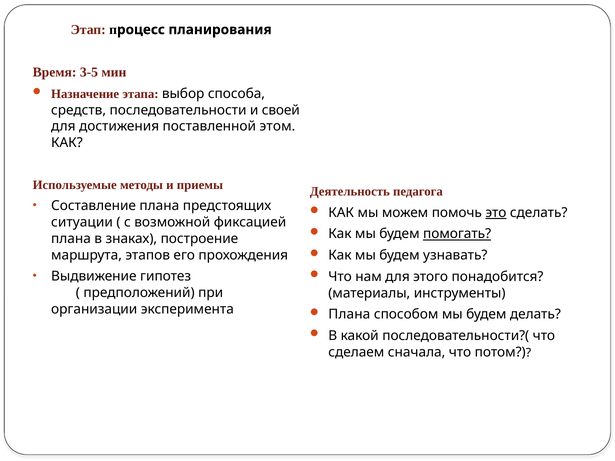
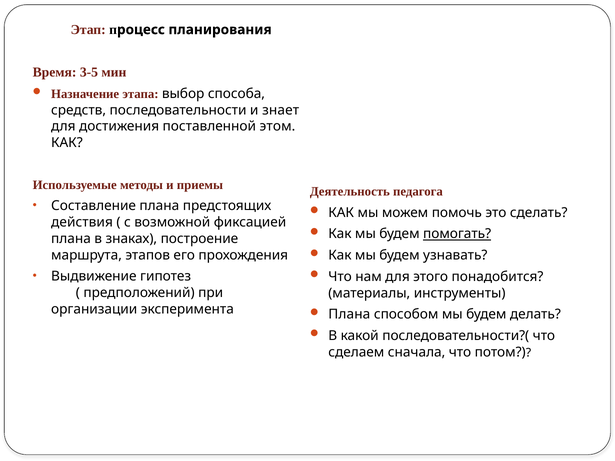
своей: своей -> знает
это underline: present -> none
ситуации: ситуации -> действия
